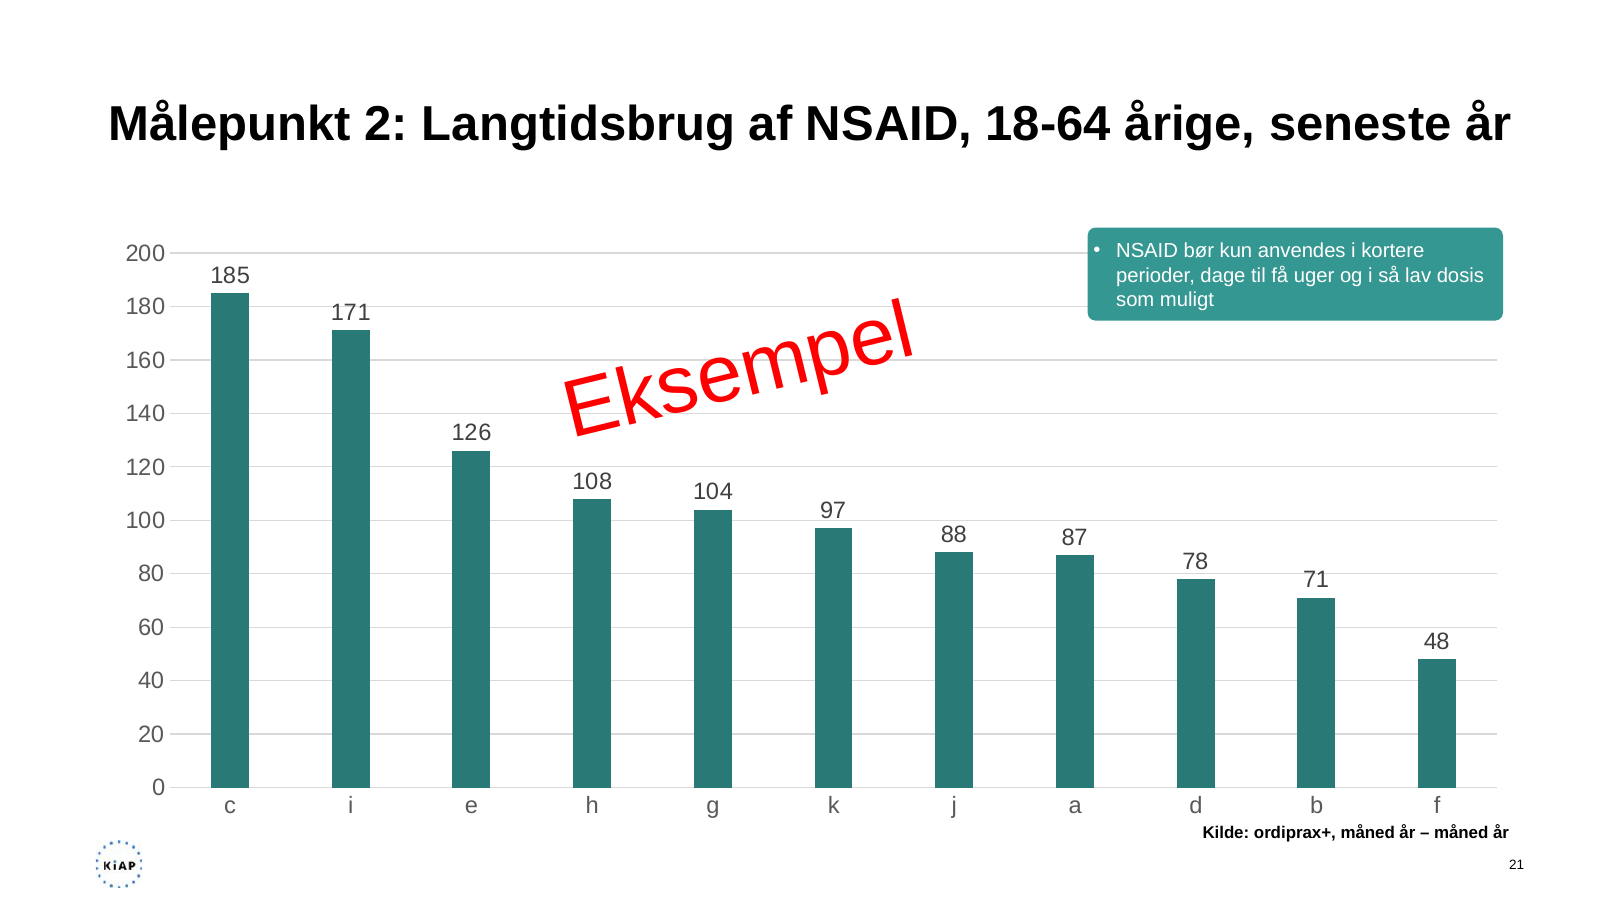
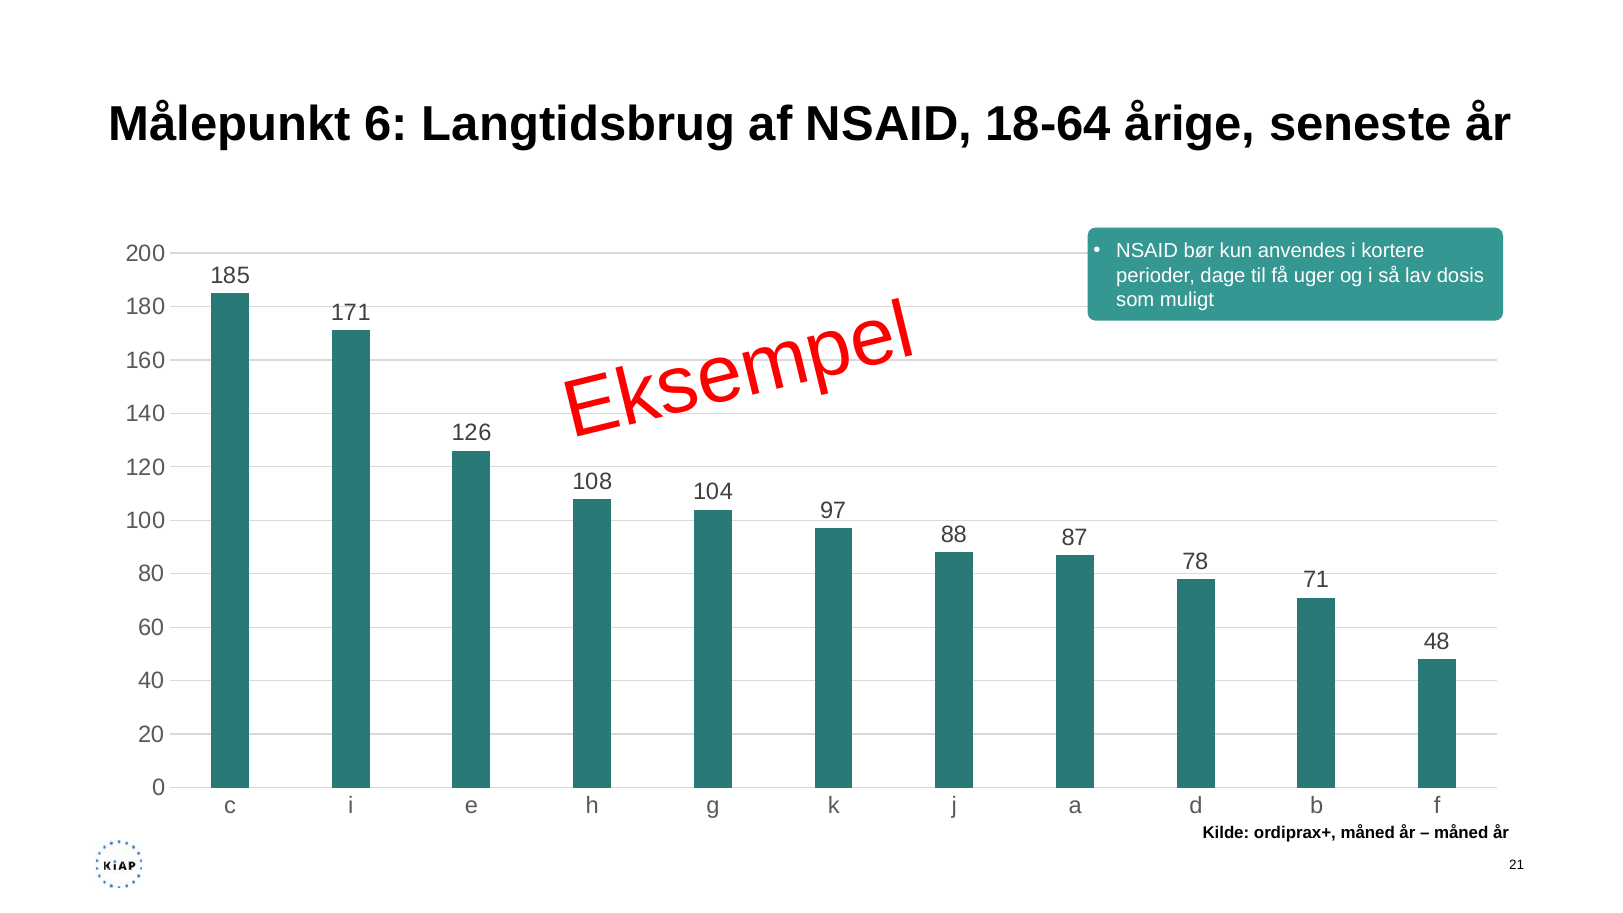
2: 2 -> 6
